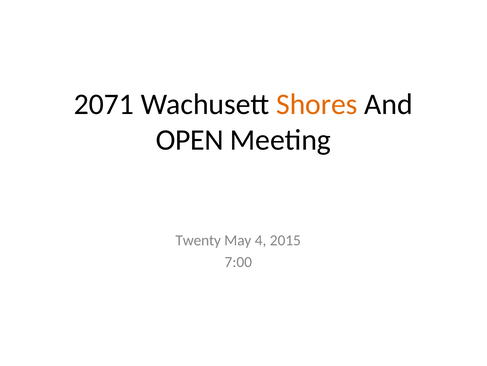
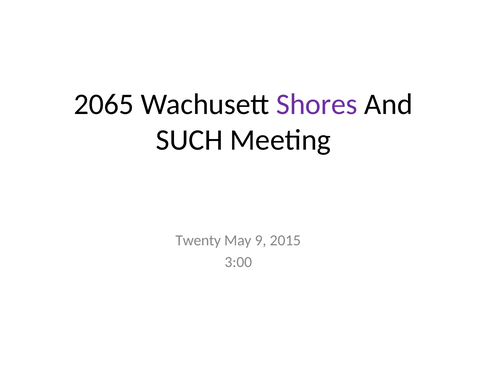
2071: 2071 -> 2065
Shores colour: orange -> purple
OPEN: OPEN -> SUCH
4: 4 -> 9
7:00: 7:00 -> 3:00
